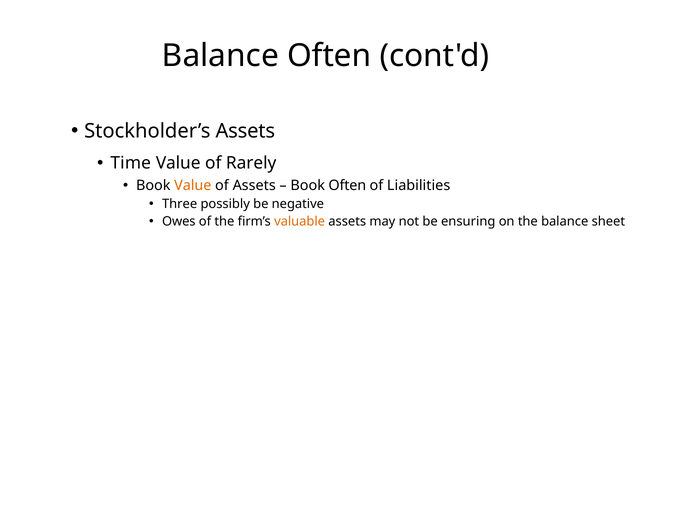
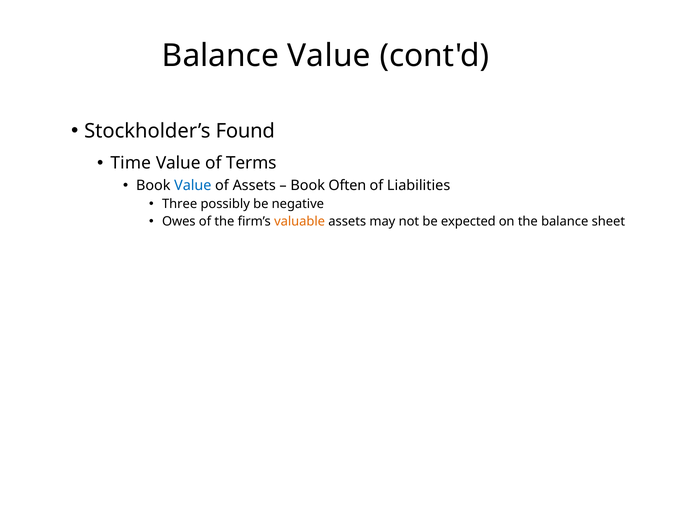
Balance Often: Often -> Value
Stockholder’s Assets: Assets -> Found
Rarely: Rarely -> Terms
Value at (193, 185) colour: orange -> blue
ensuring: ensuring -> expected
